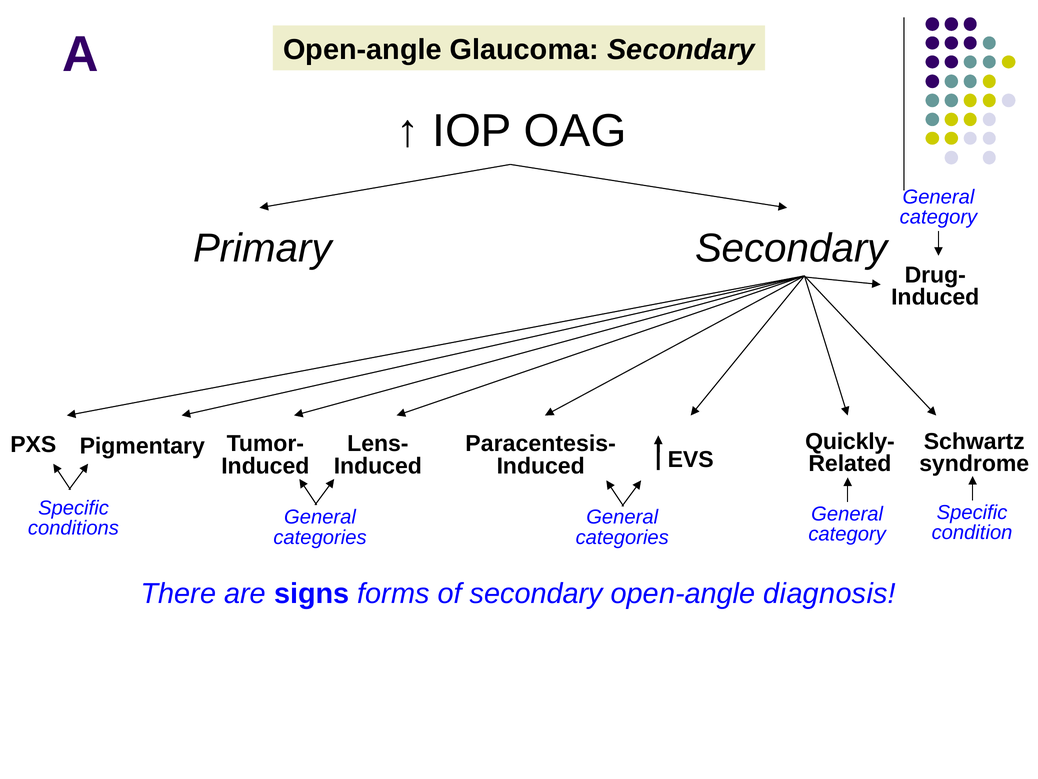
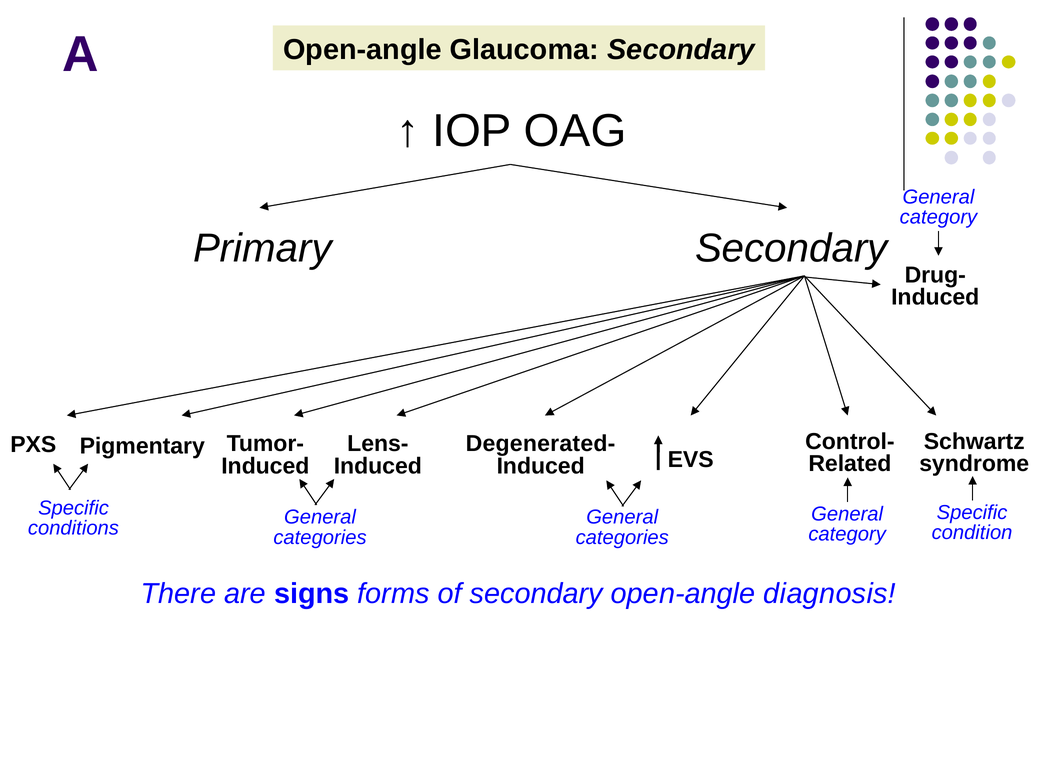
Quickly-: Quickly- -> Control-
Paracentesis-: Paracentesis- -> Degenerated-
